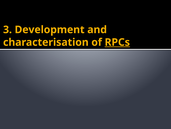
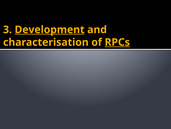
Development underline: none -> present
